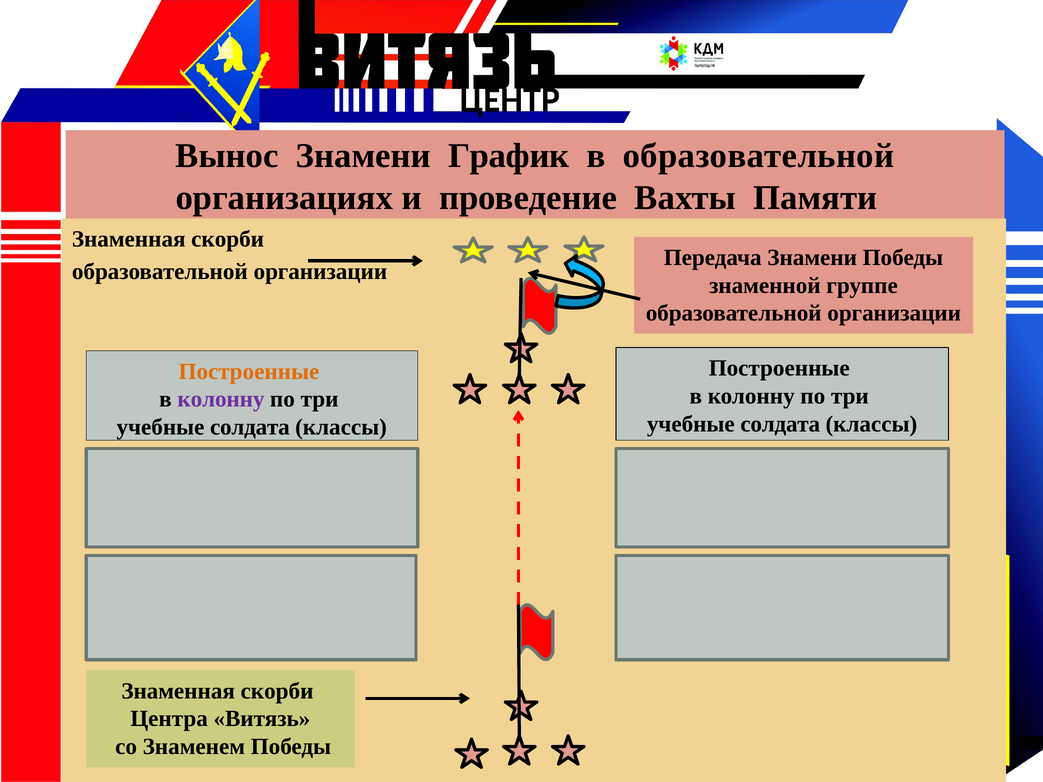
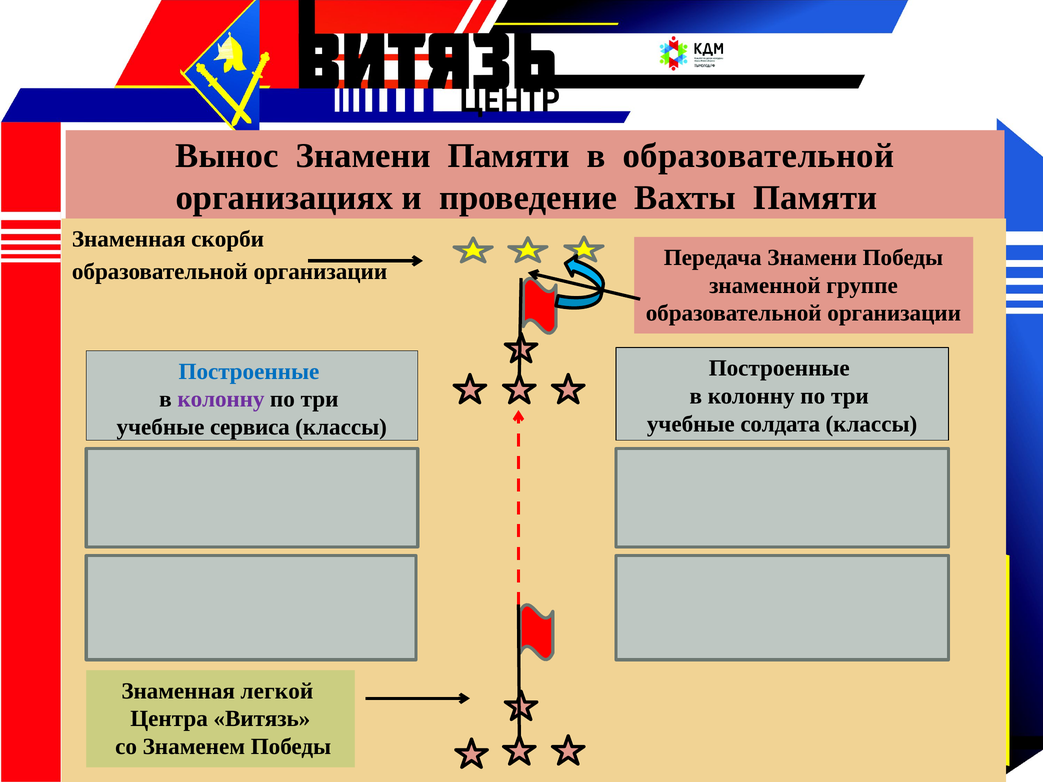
Знамени График: График -> Памяти
Построенные at (249, 372) colour: orange -> blue
солдата at (250, 427): солдата -> сервиса
скорби at (277, 691): скорби -> легкой
